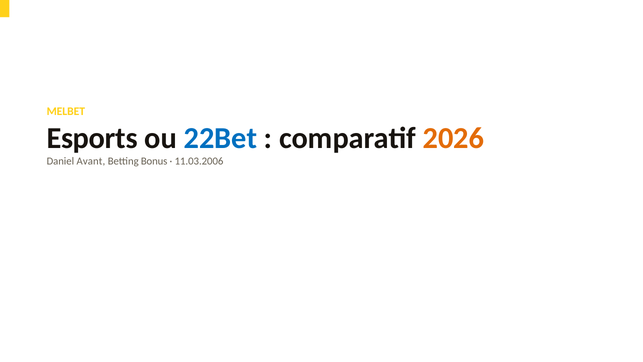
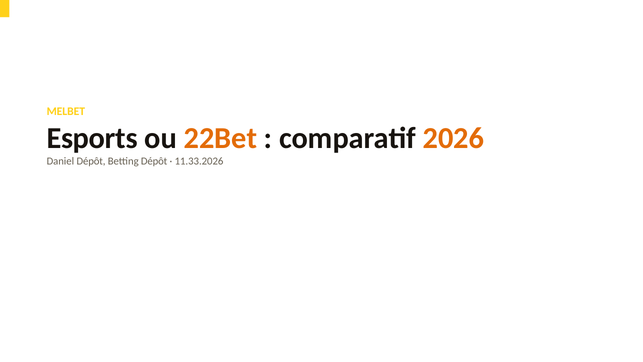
22Bet colour: blue -> orange
Daniel Avant: Avant -> Dépôt
Betting Bonus: Bonus -> Dépôt
11.03.2006: 11.03.2006 -> 11.33.2026
